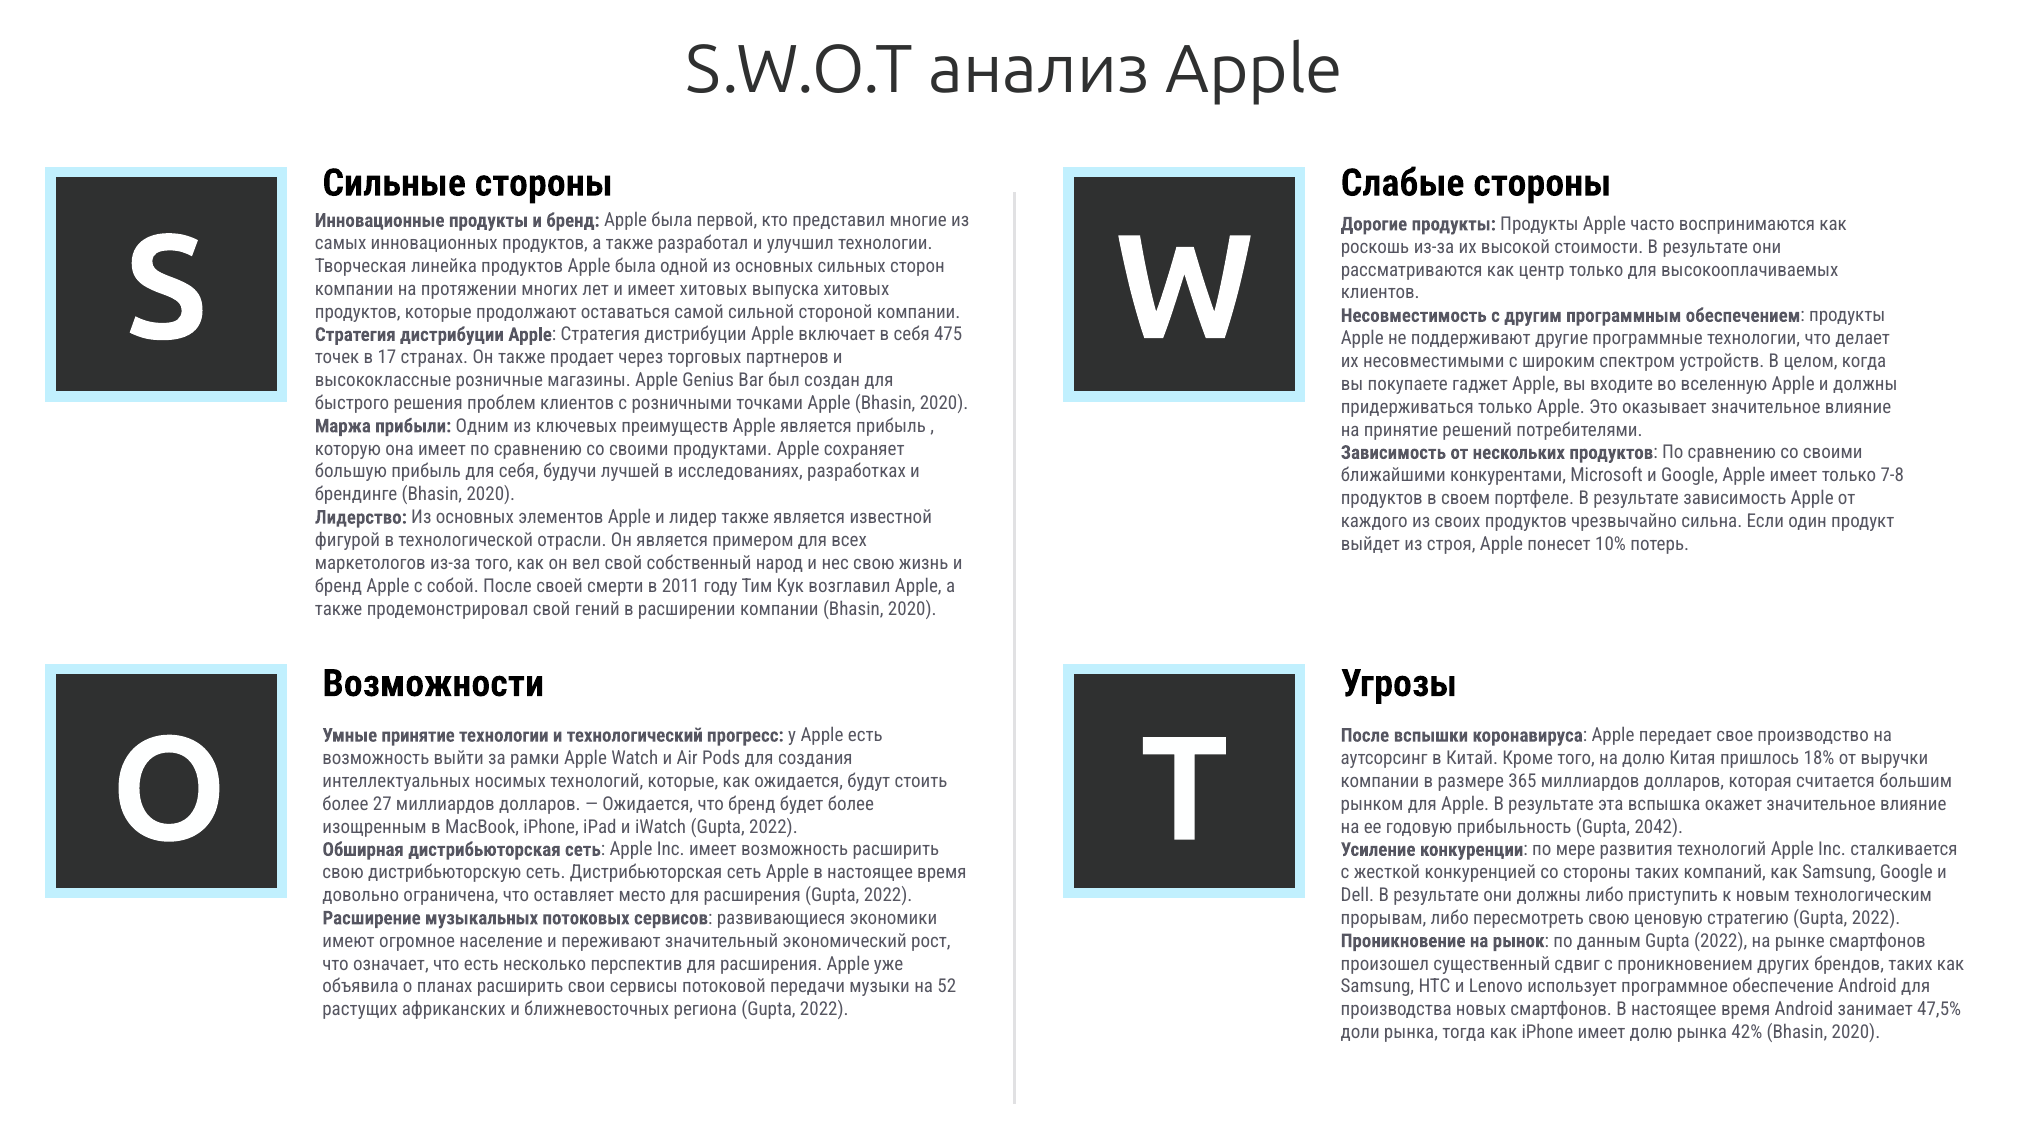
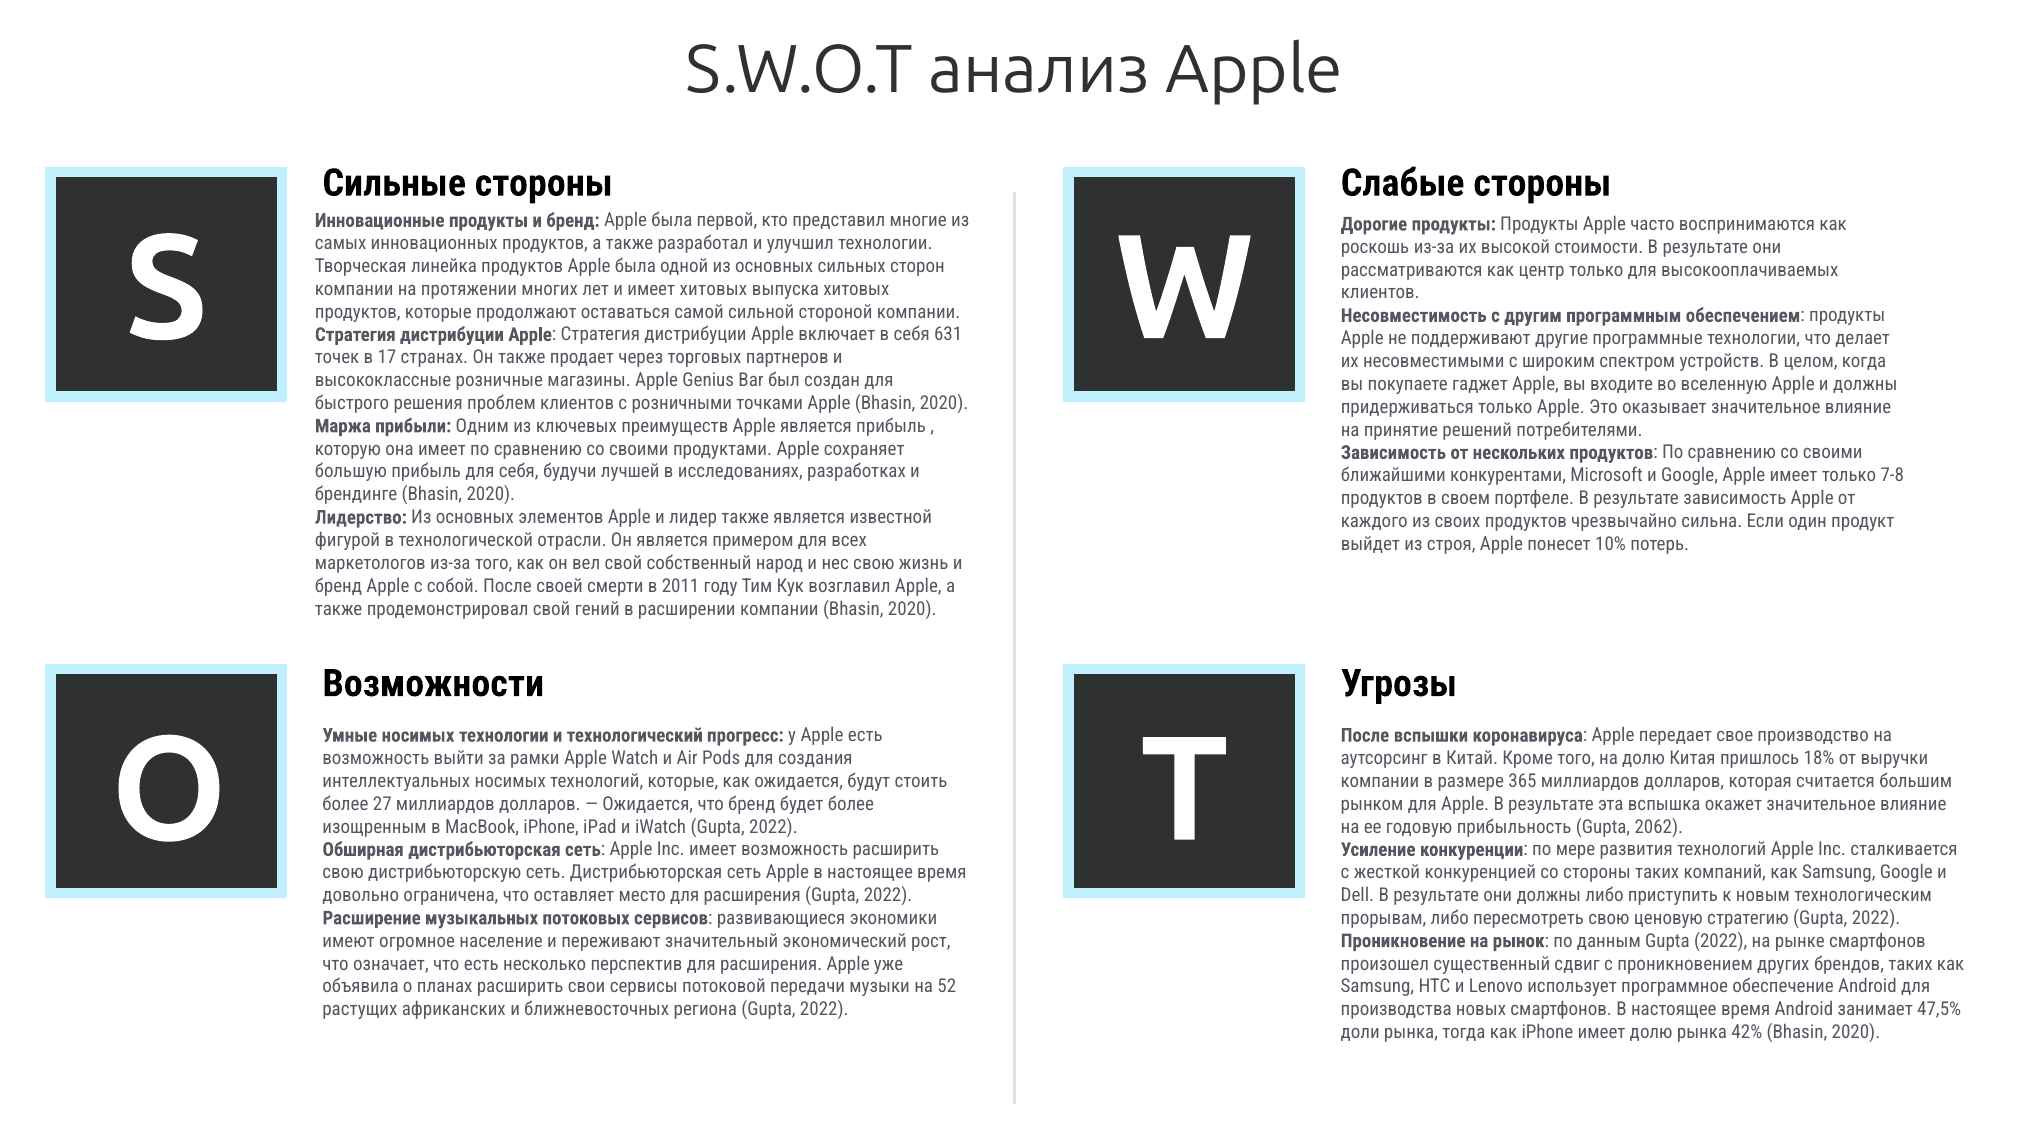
475: 475 -> 631
Умные принятие: принятие -> носимых
2042: 2042 -> 2062
